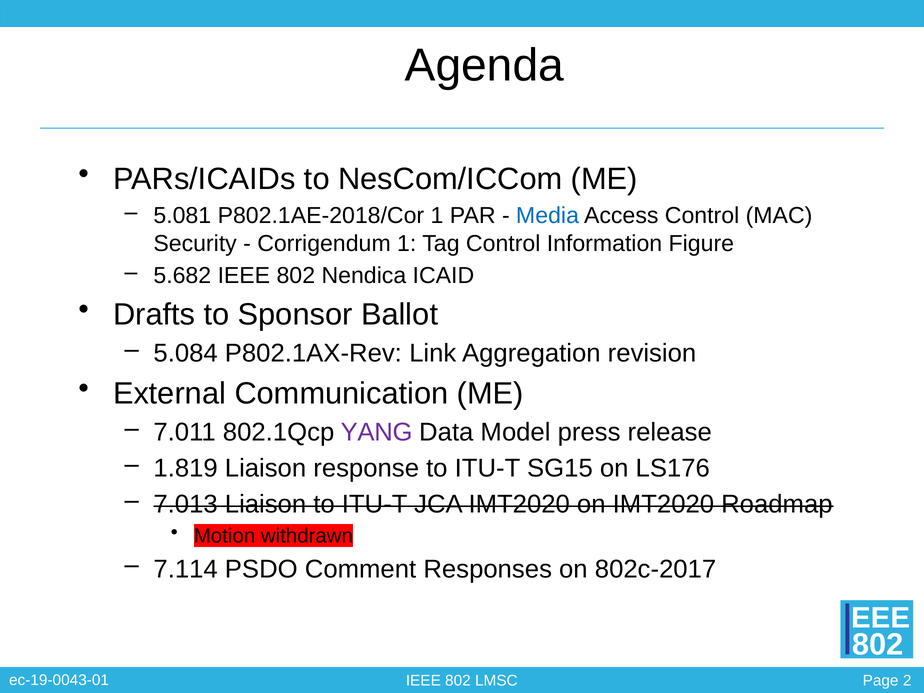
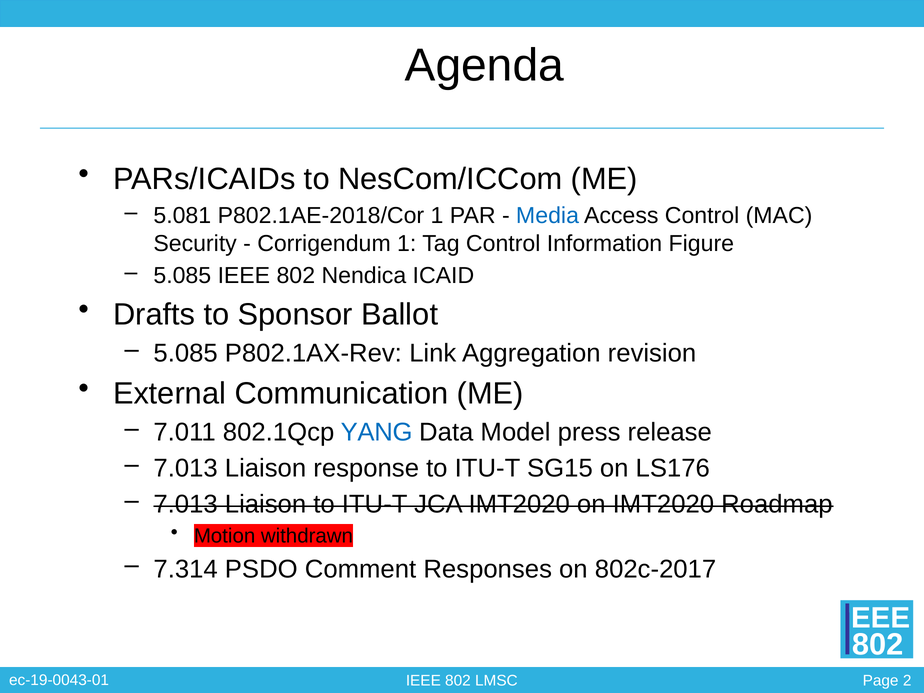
5.682 at (182, 276): 5.682 -> 5.085
5.084 at (186, 353): 5.084 -> 5.085
YANG colour: purple -> blue
1.819 at (186, 468): 1.819 -> 7.013
7.114: 7.114 -> 7.314
